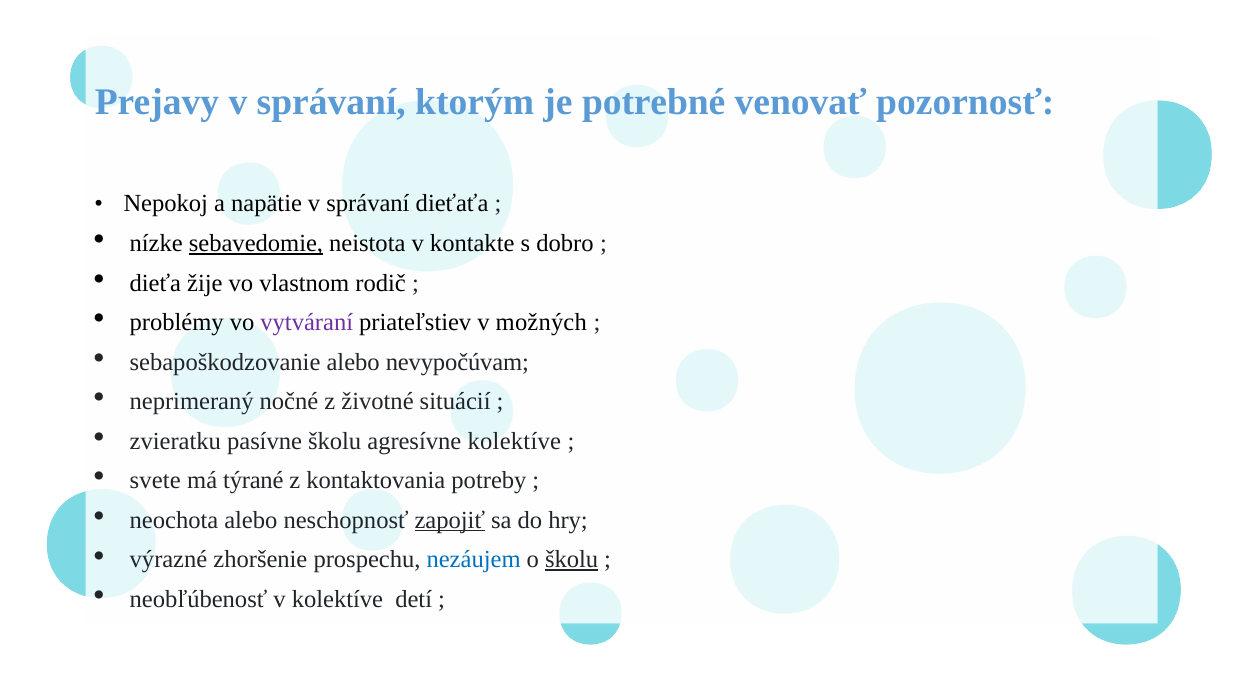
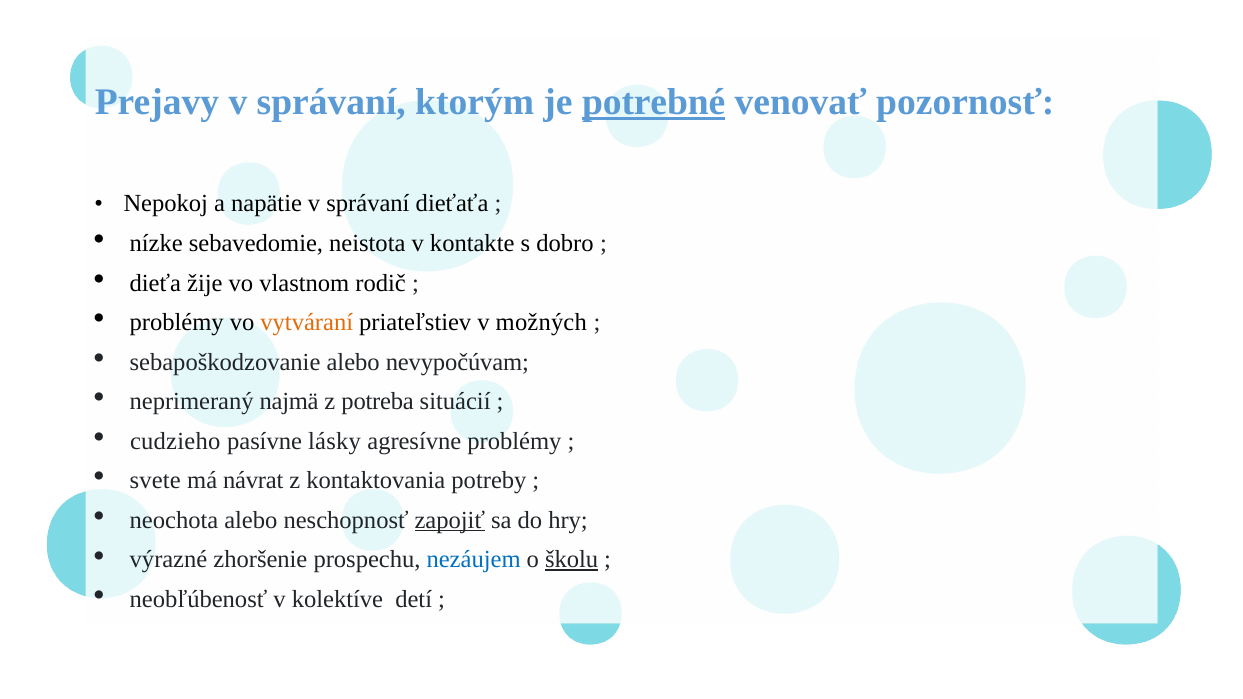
potrebné underline: none -> present
sebavedomie underline: present -> none
vytváraní colour: purple -> orange
nočné: nočné -> najmä
životné: životné -> potreba
zvieratku: zvieratku -> cudzieho
pasívne školu: školu -> lásky
agresívne kolektíve: kolektíve -> problémy
týrané: týrané -> návrat
